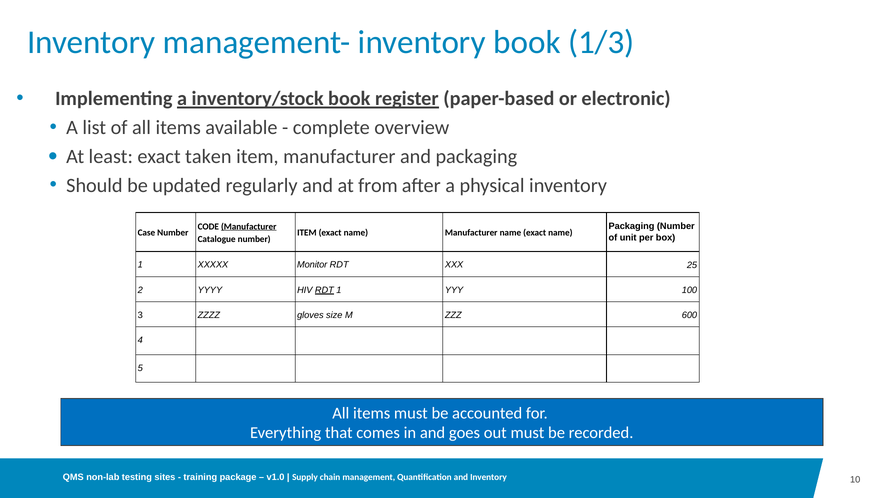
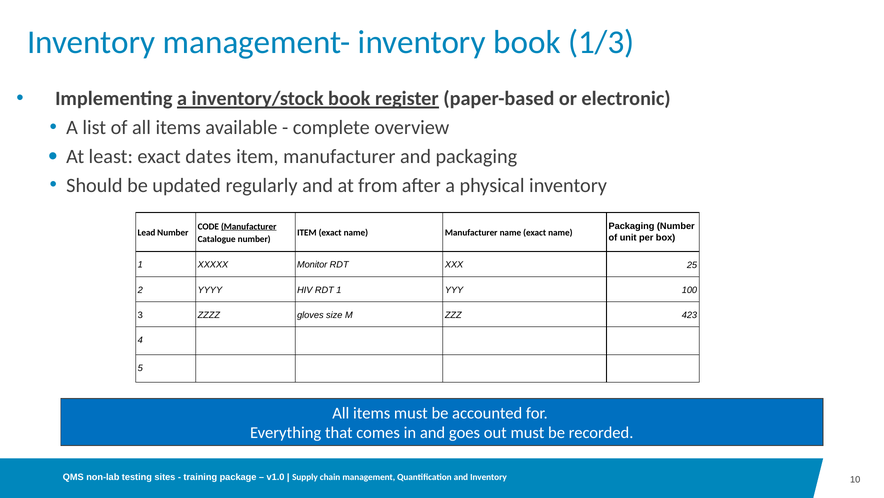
taken: taken -> dates
Case: Case -> Lead
RDT at (324, 290) underline: present -> none
600: 600 -> 423
